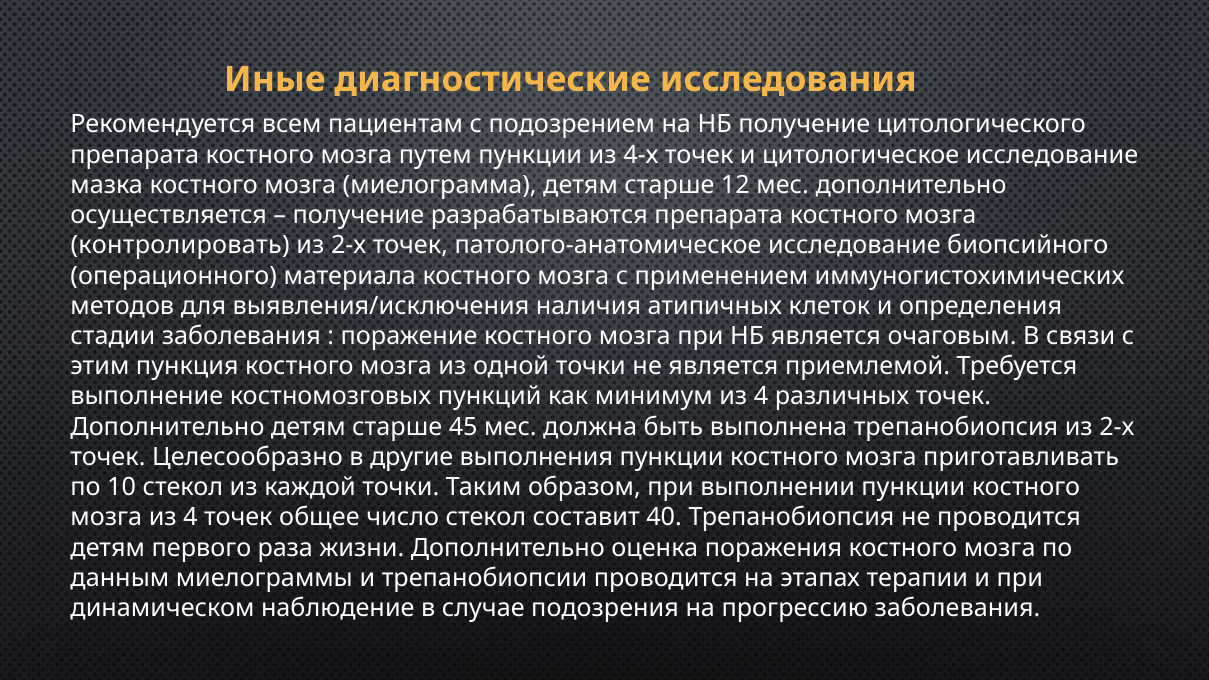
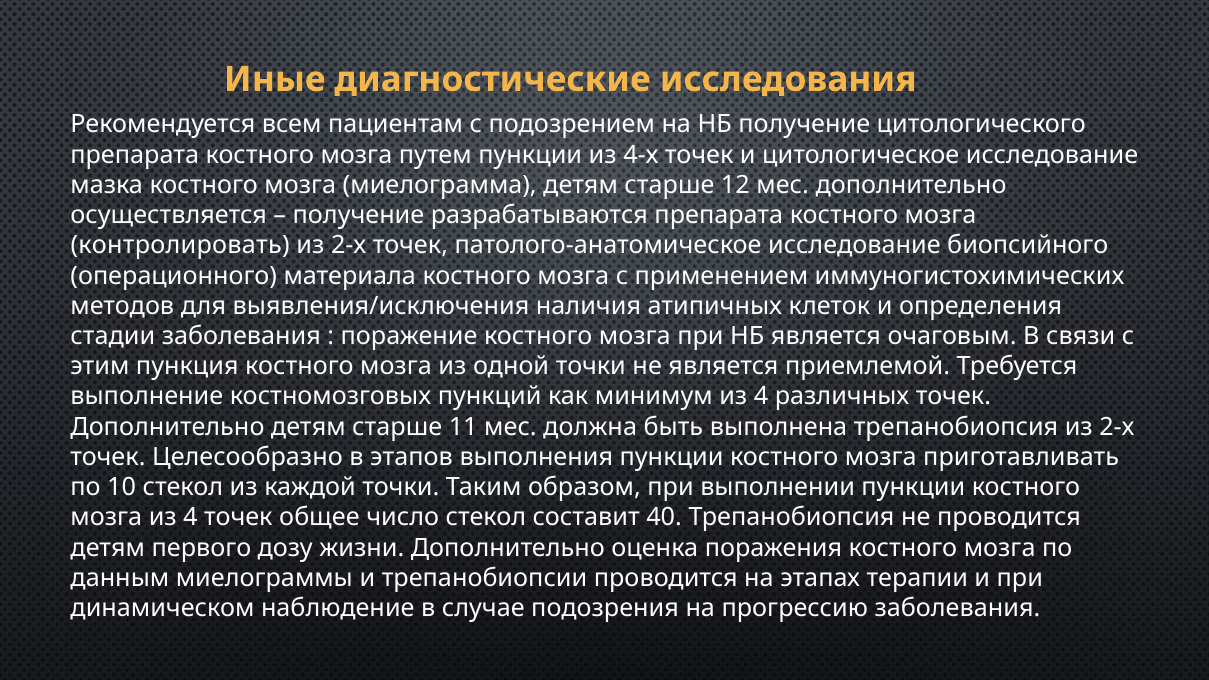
45: 45 -> 11
другие: другие -> этапов
раза: раза -> дозу
